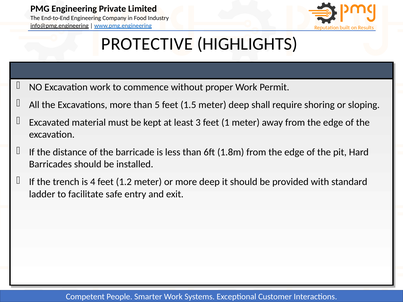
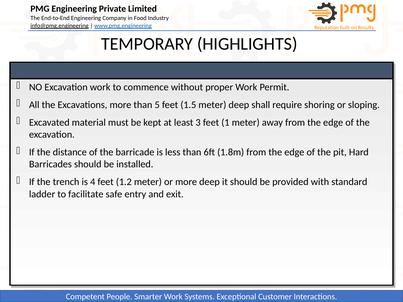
PROTECTIVE: PROTECTIVE -> TEMPORARY
